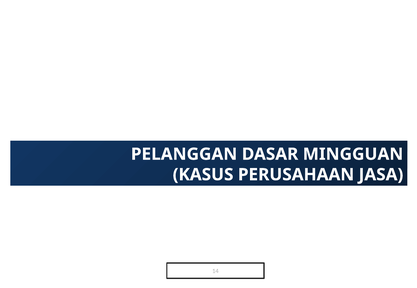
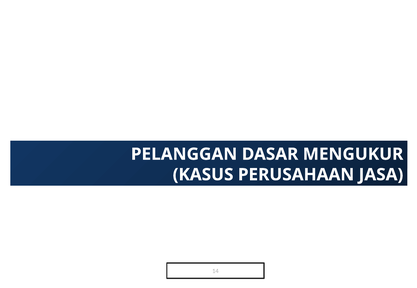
MINGGUAN: MINGGUAN -> MENGUKUR
